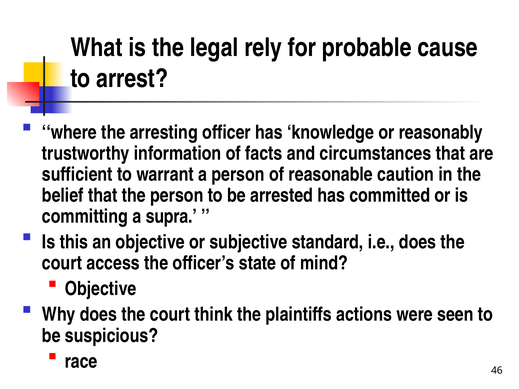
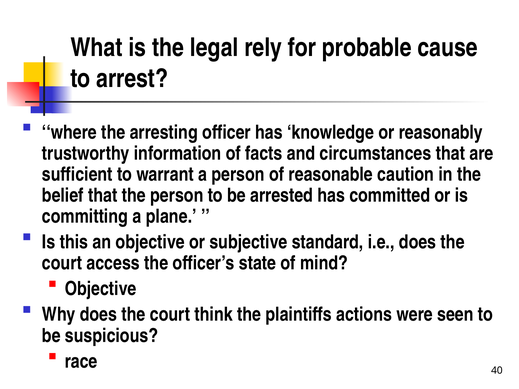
supra: supra -> plane
46: 46 -> 40
